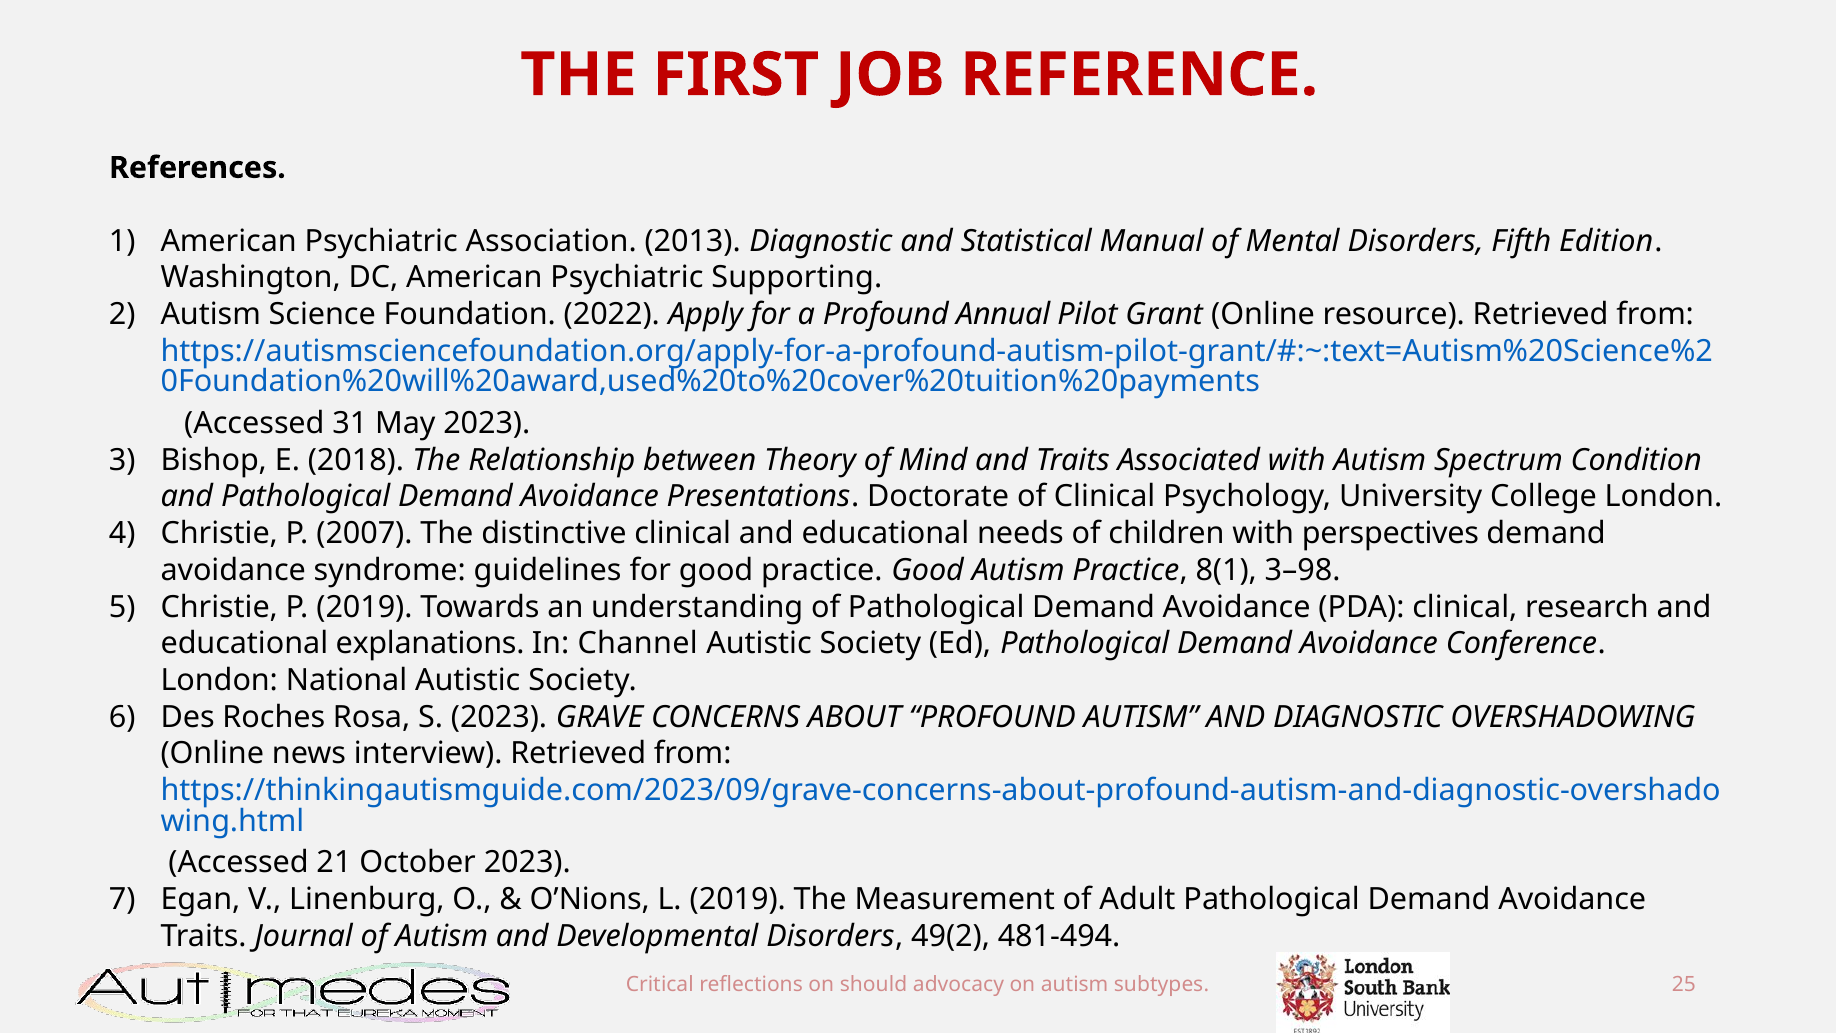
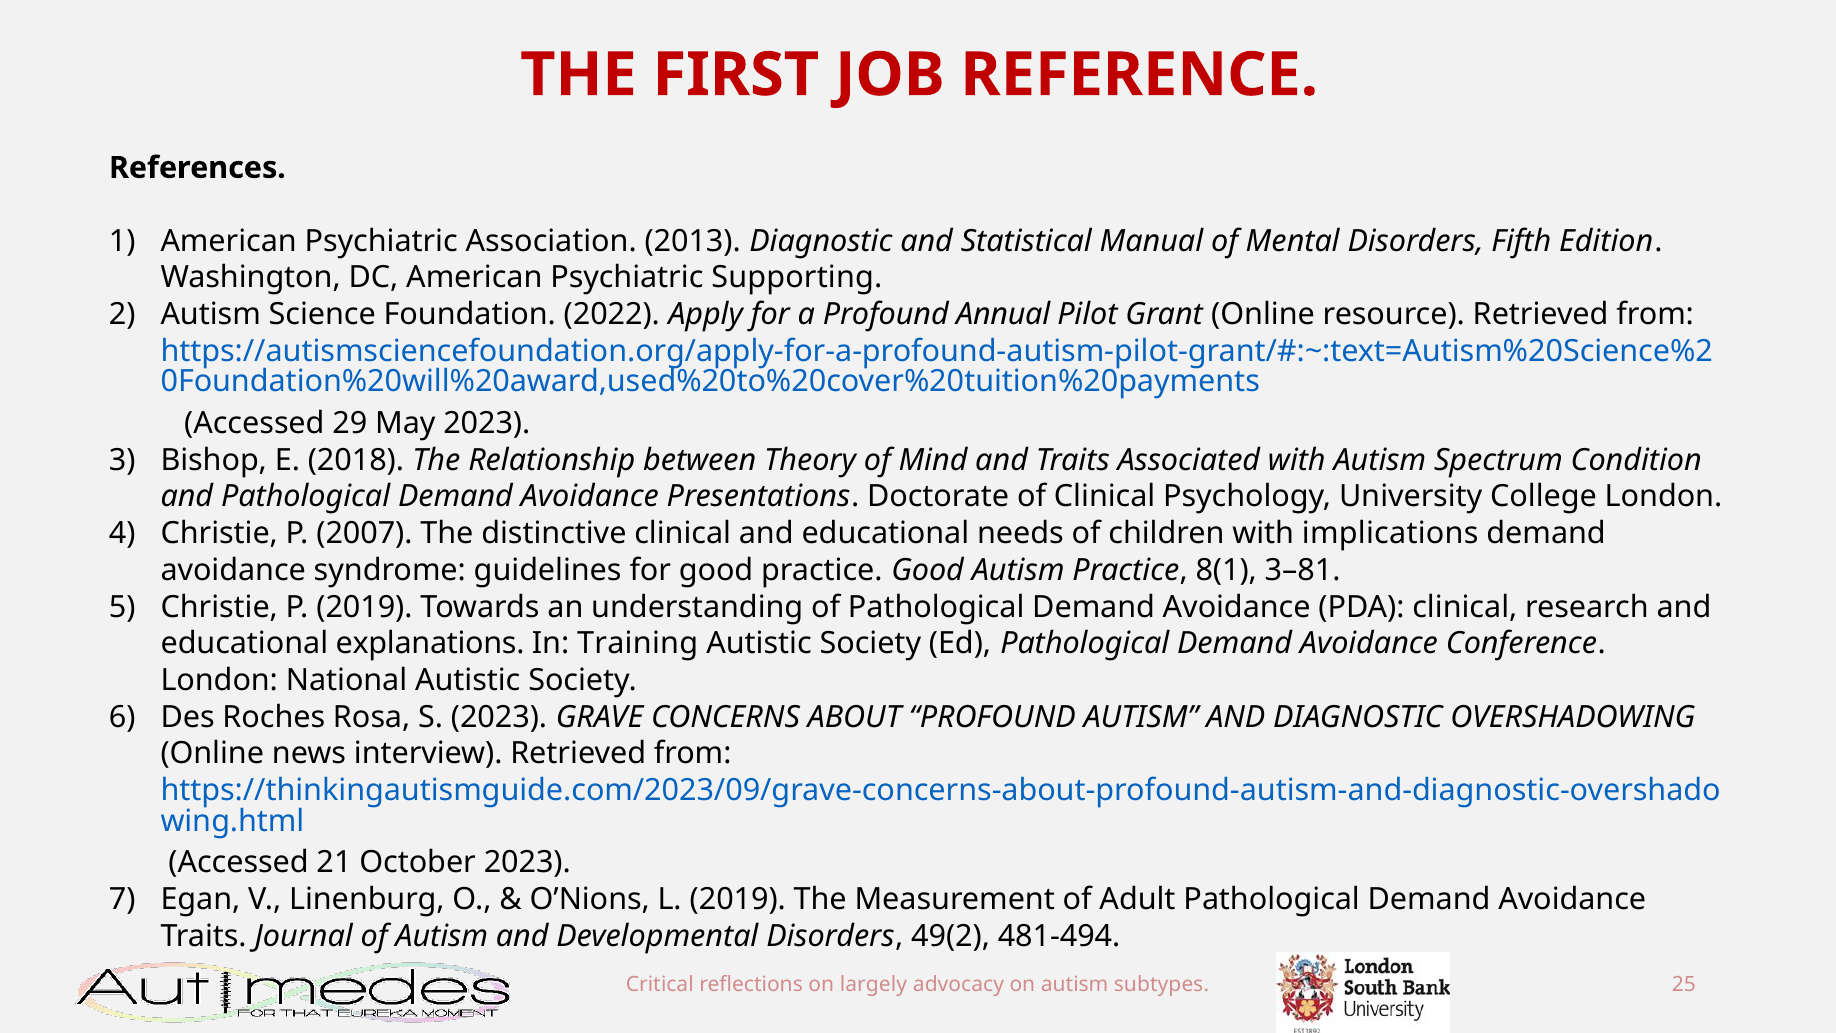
31: 31 -> 29
perspectives: perspectives -> implications
3–98: 3–98 -> 3–81
Channel: Channel -> Training
should: should -> largely
